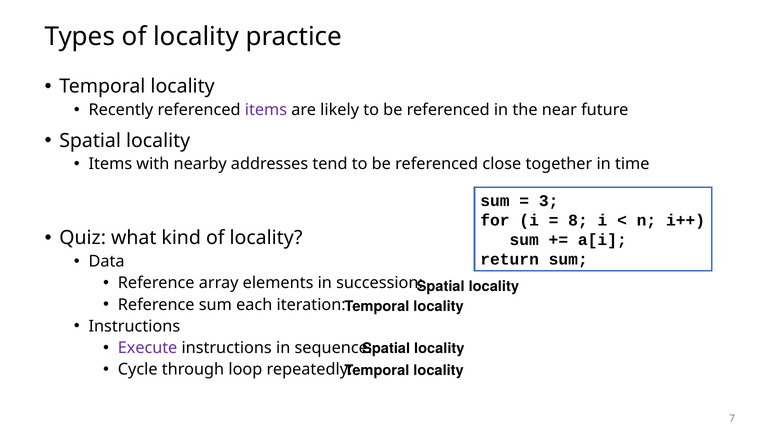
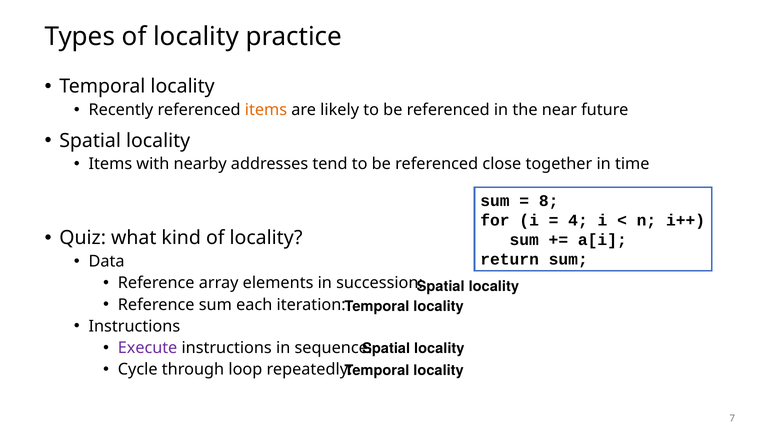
items at (266, 110) colour: purple -> orange
3: 3 -> 8
8: 8 -> 4
